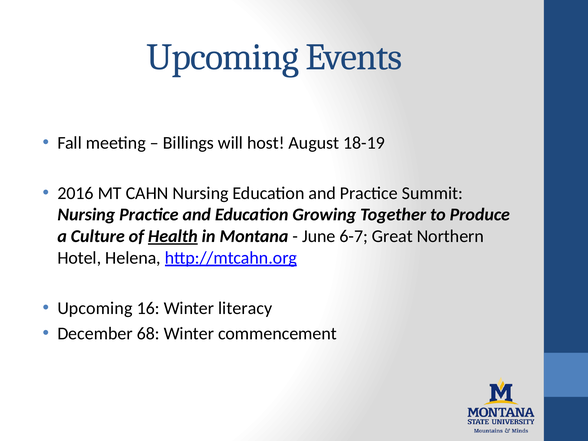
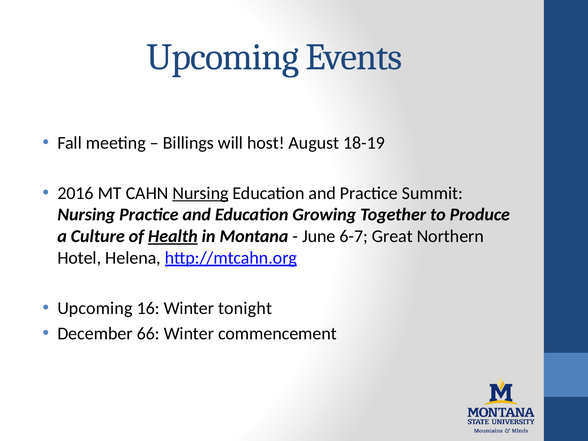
Nursing at (201, 193) underline: none -> present
literacy: literacy -> tonight
68: 68 -> 66
